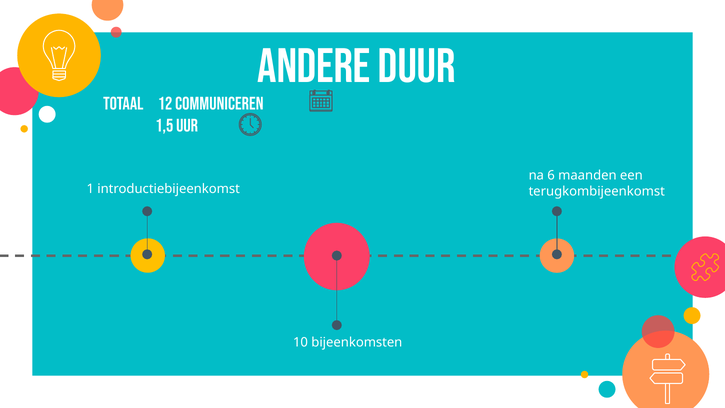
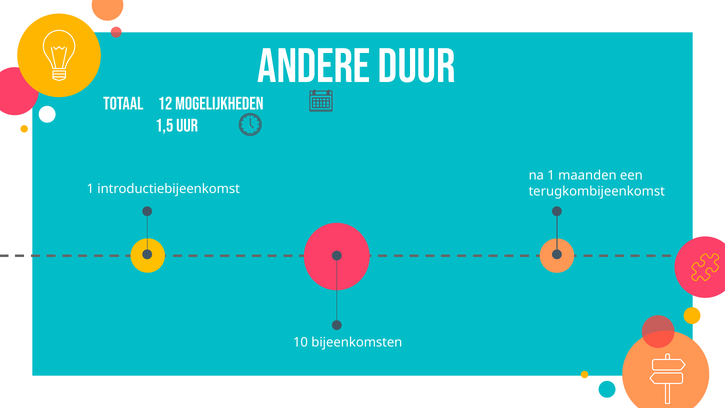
communiceren: communiceren -> mogelijkheden
na 6: 6 -> 1
